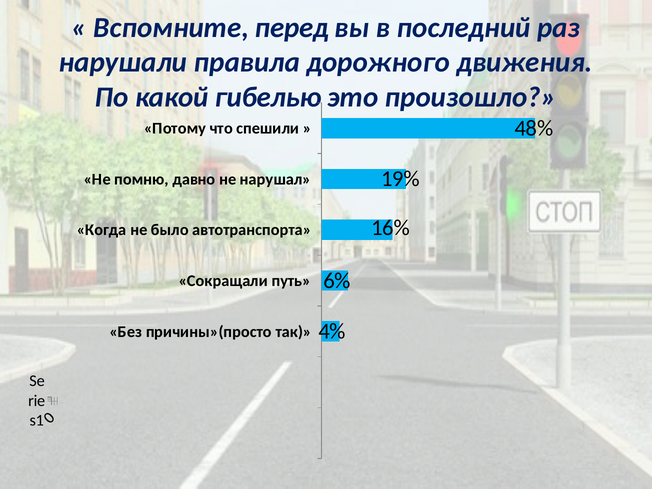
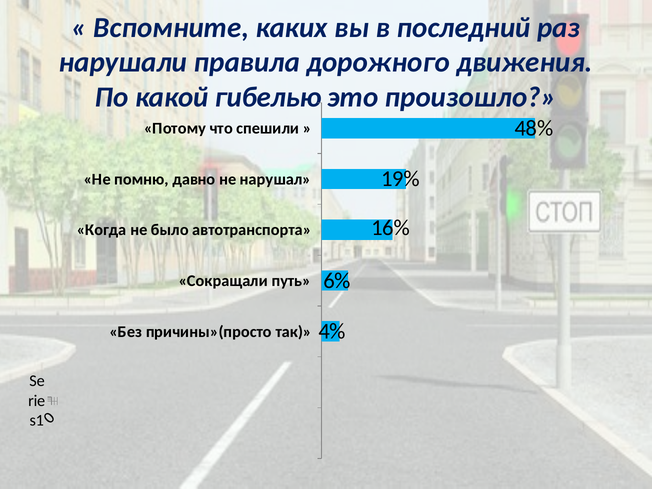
перед: перед -> каких
